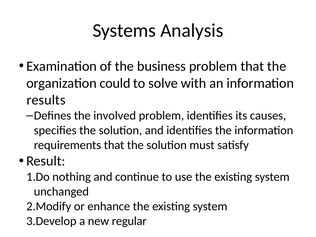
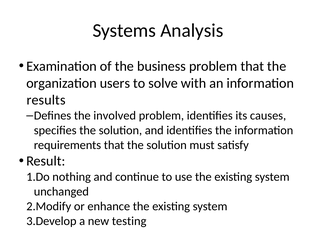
could: could -> users
regular: regular -> testing
